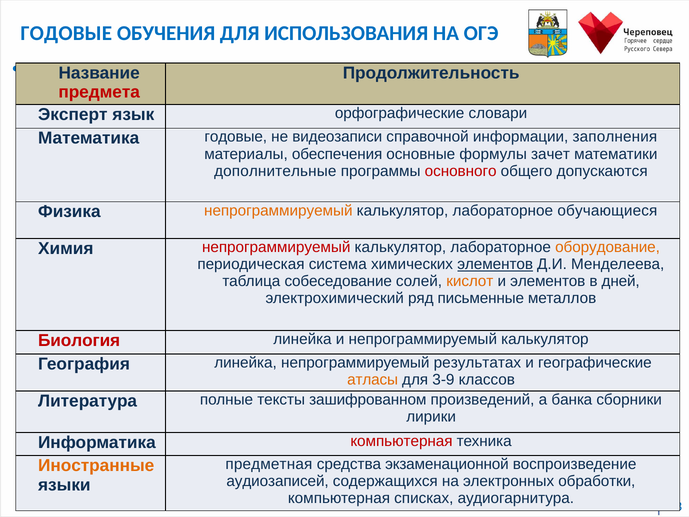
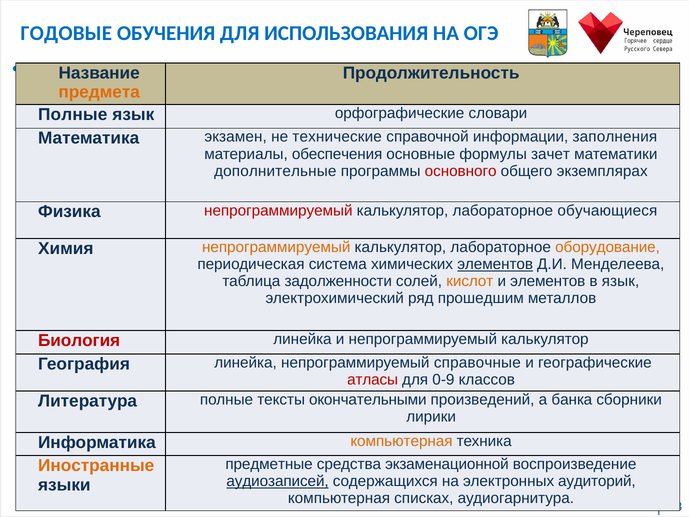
предмета colour: red -> orange
Эксперт at (73, 114): Эксперт -> Полные
Математика годовые: годовые -> экзамен
видеозаписи: видеозаписи -> технические
допускаются: допускаются -> экземплярах
непрограммируемый at (278, 210) colour: orange -> red
непрограммируемый at (276, 247) colour: red -> orange
собеседование: собеседование -> задолженности
в дней: дней -> язык
письменные: письменные -> прошедшим
результатах: результатах -> справочные
атласы colour: orange -> red
3-9: 3-9 -> 0-9
зашифрованном: зашифрованном -> окончательными
компьютерная at (402, 441) colour: red -> orange
предметная: предметная -> предметные
аудиозаписей underline: none -> present
обработки: обработки -> аудиторий
